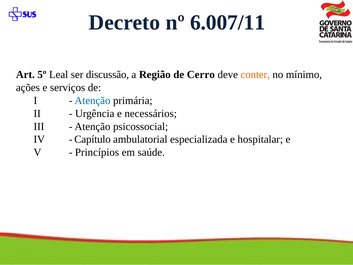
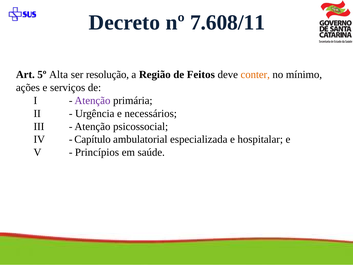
6.007/11: 6.007/11 -> 7.608/11
Leal: Leal -> Alta
discussão: discussão -> resolução
Cerro: Cerro -> Feitos
Atenção at (92, 100) colour: blue -> purple
